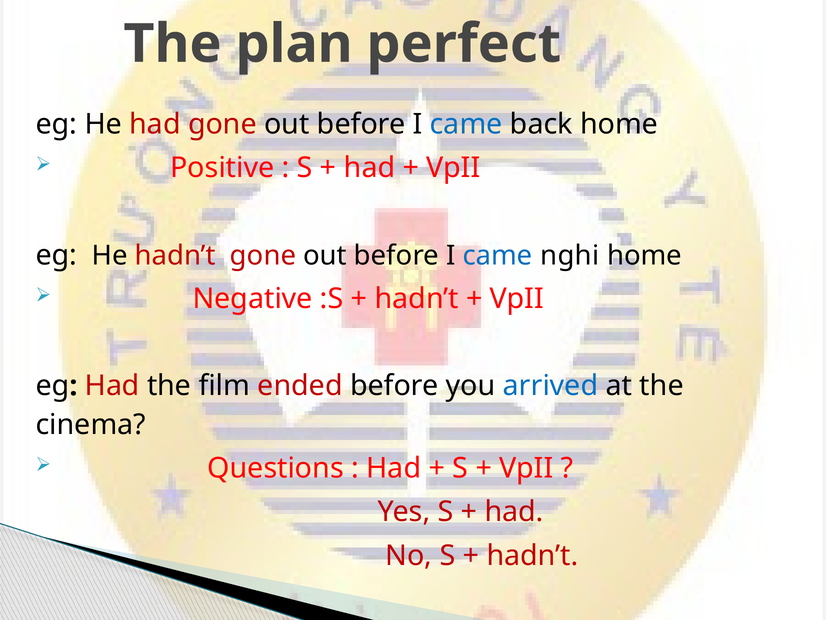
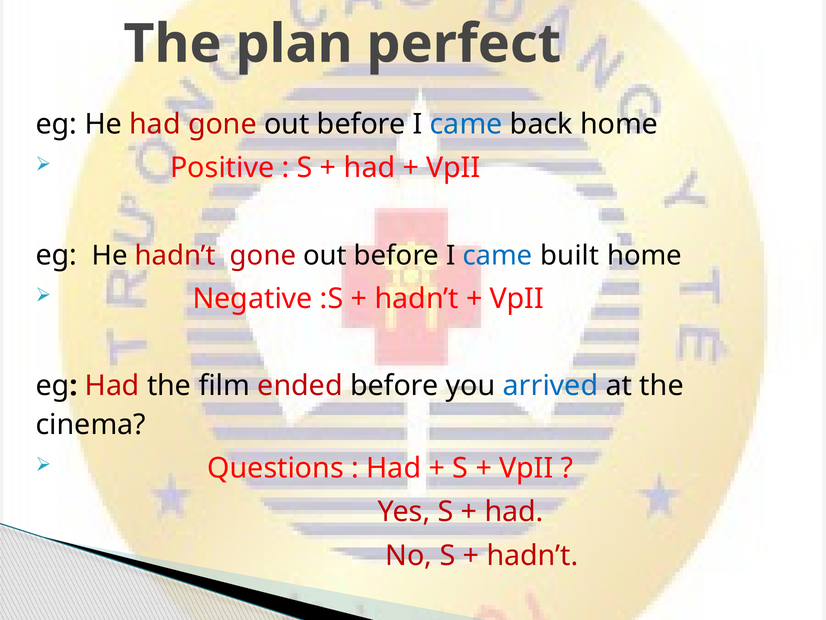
nghi: nghi -> built
